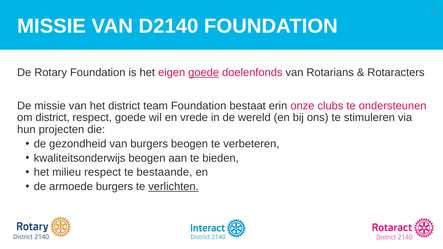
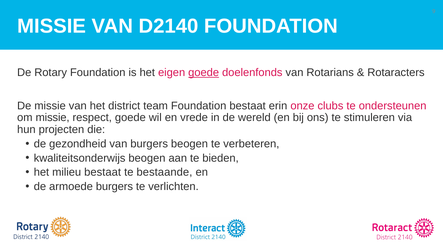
om district: district -> missie
milieu respect: respect -> bestaat
verlichten underline: present -> none
